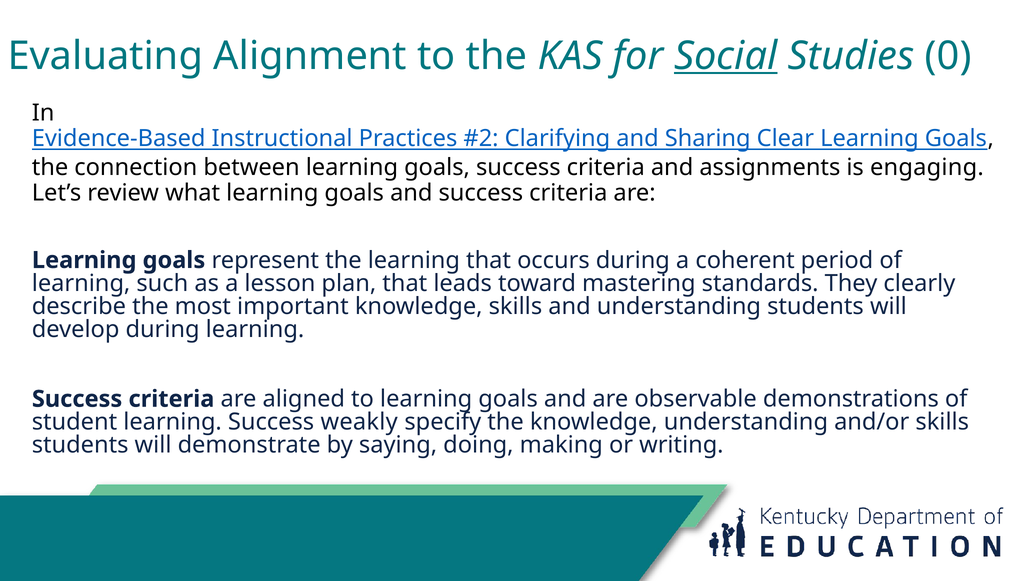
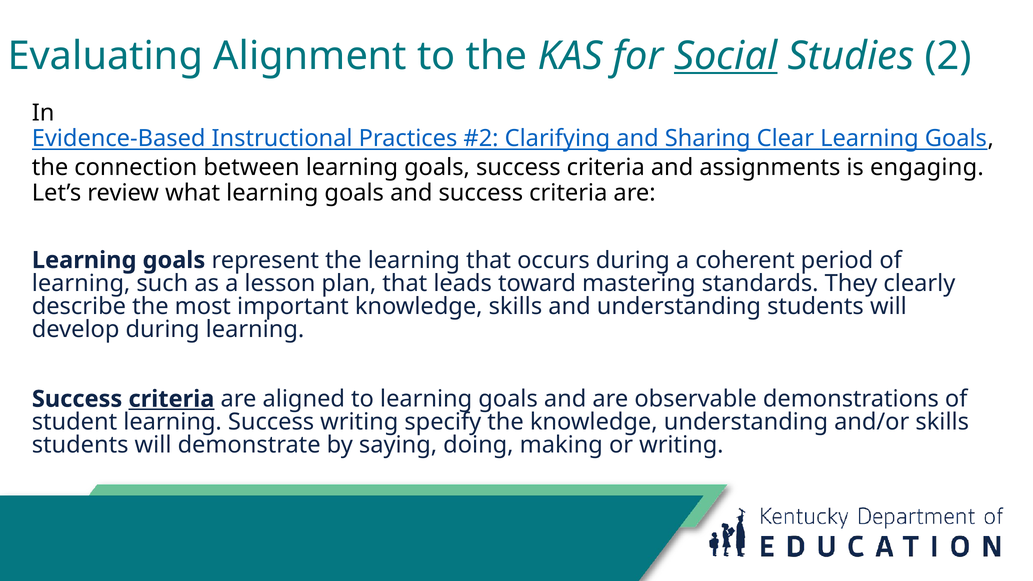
0: 0 -> 2
criteria at (171, 399) underline: none -> present
Success weakly: weakly -> writing
